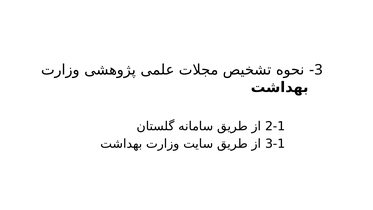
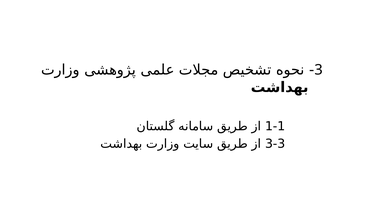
2-1: 2-1 -> 1-1
3-1: 3-1 -> 3-3
